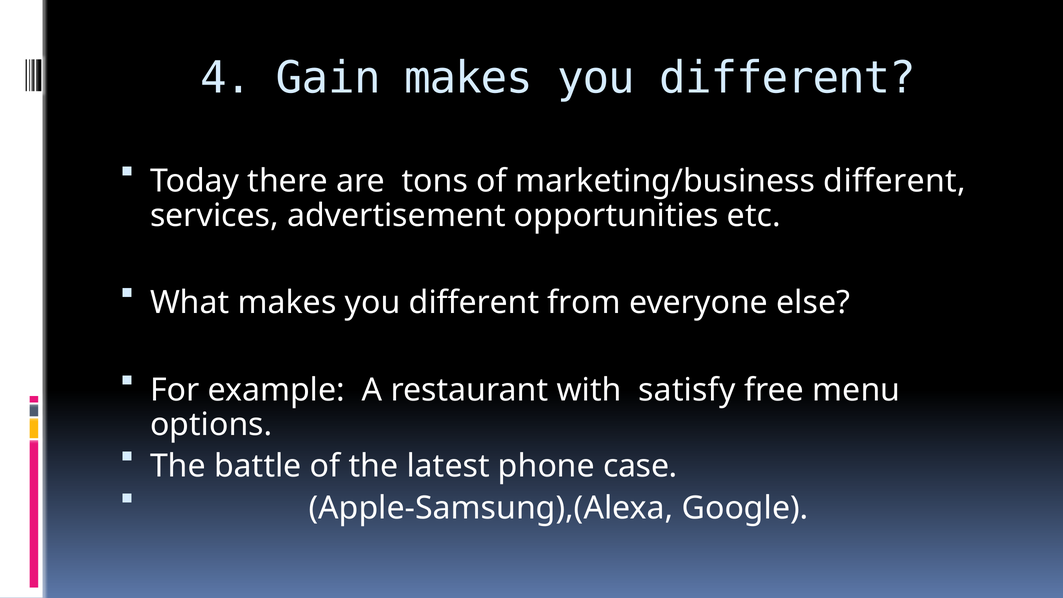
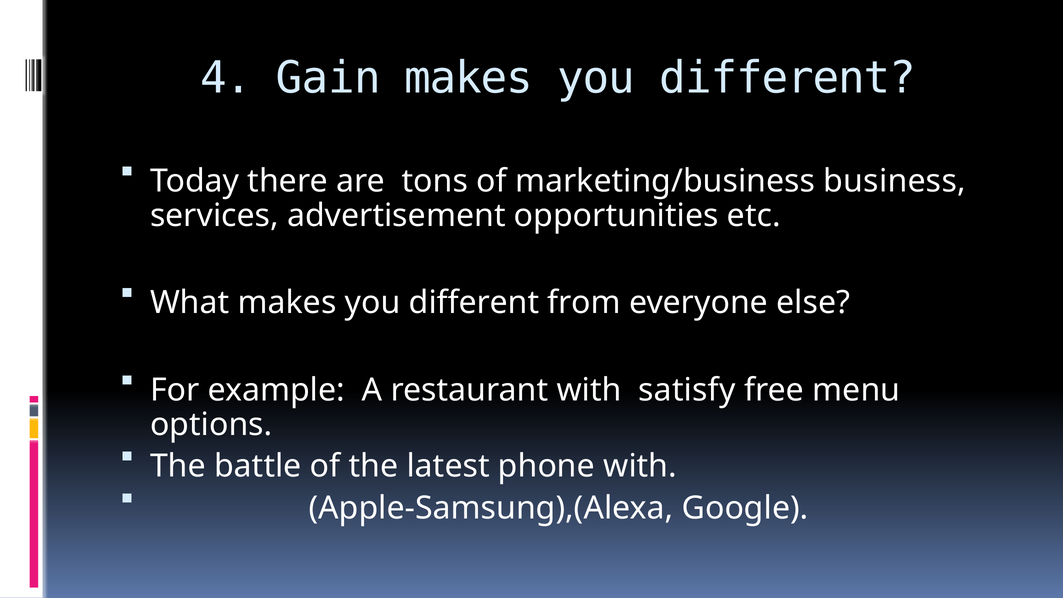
marketing/business different: different -> business
phone case: case -> with
